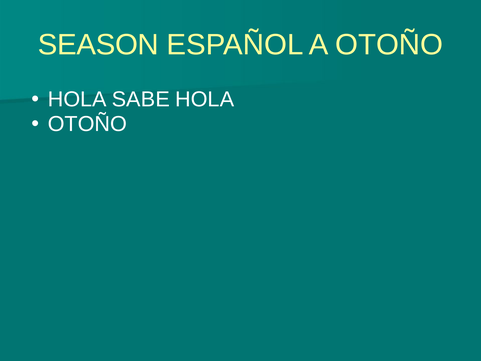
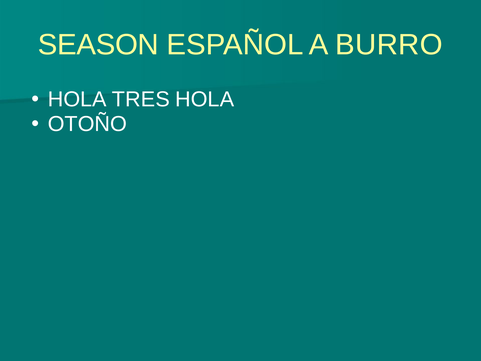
A OTOÑO: OTOÑO -> BURRO
SABE: SABE -> TRES
